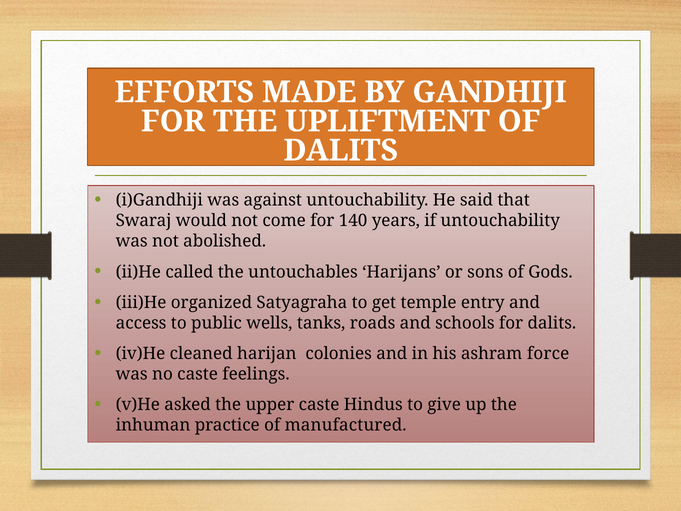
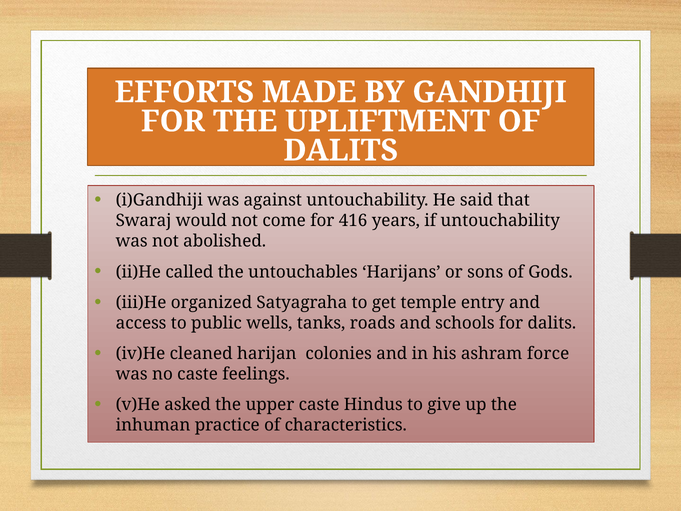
140: 140 -> 416
manufactured: manufactured -> characteristics
